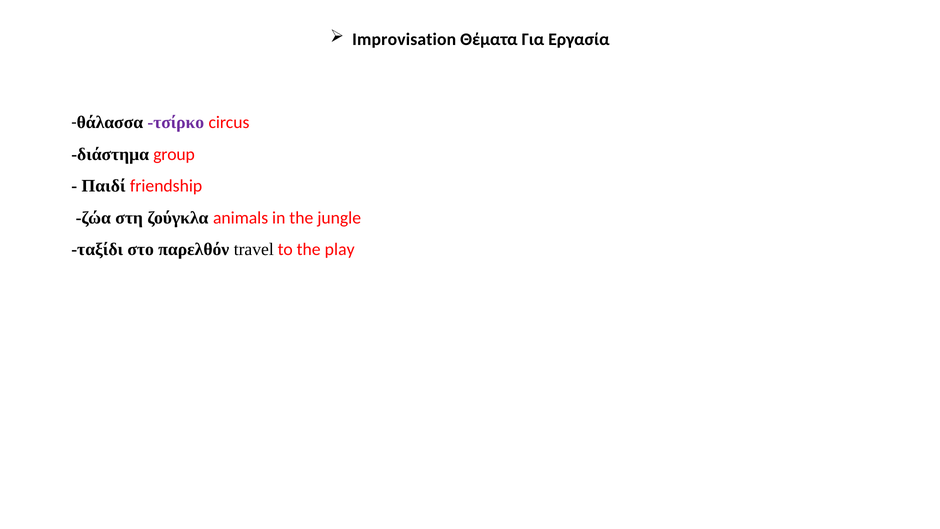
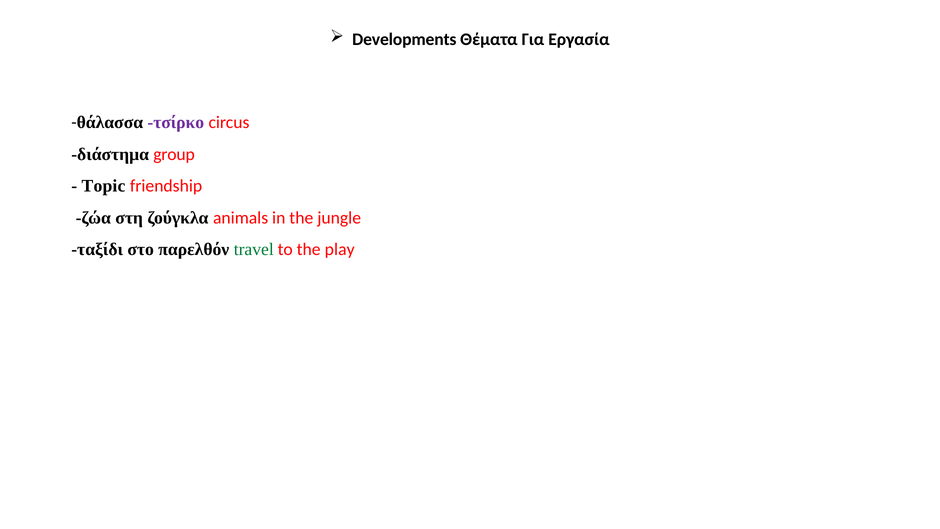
Improvisation: Improvisation -> Developments
Παιδί: Παιδί -> Topic
travel colour: black -> green
